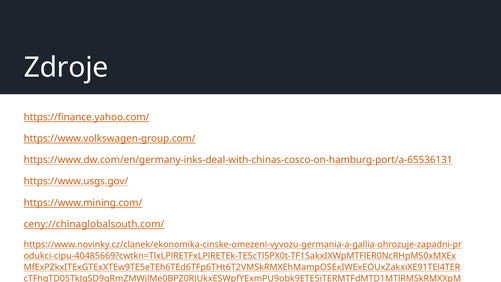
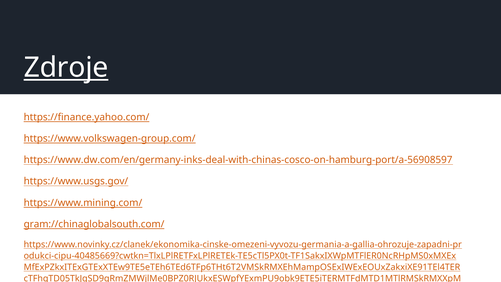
Zdroje underline: none -> present
https://www.dw.com/en/germany-inks-deal-with-chinas-cosco-on-hamburg-port/a-65536131: https://www.dw.com/en/germany-inks-deal-with-chinas-cosco-on-hamburg-port/a-65536131 -> https://www.dw.com/en/germany-inks-deal-with-chinas-cosco-on-hamburg-port/a-56908597
ceny://chinaglobalsouth.com/: ceny://chinaglobalsouth.com/ -> gram://chinaglobalsouth.com/
